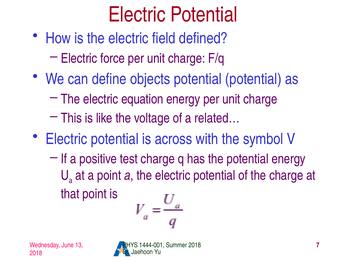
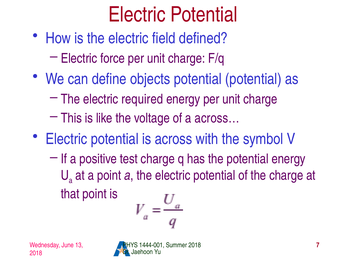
equation: equation -> required
related…: related… -> across…
